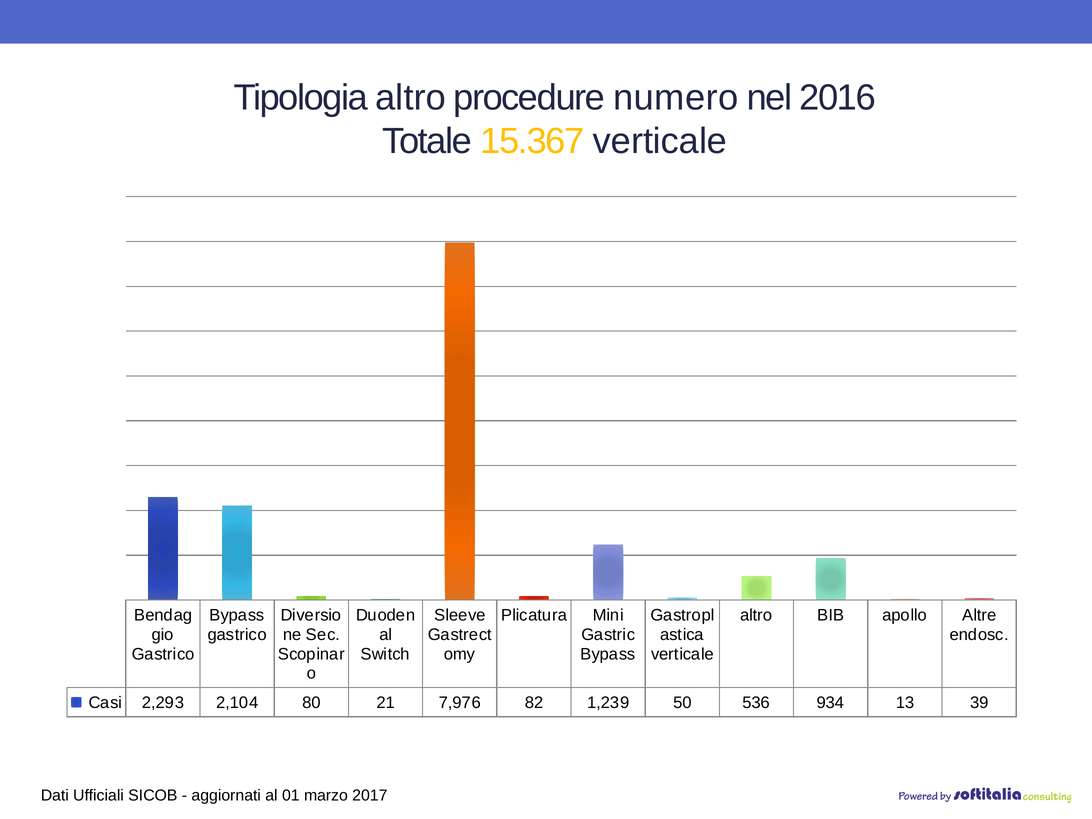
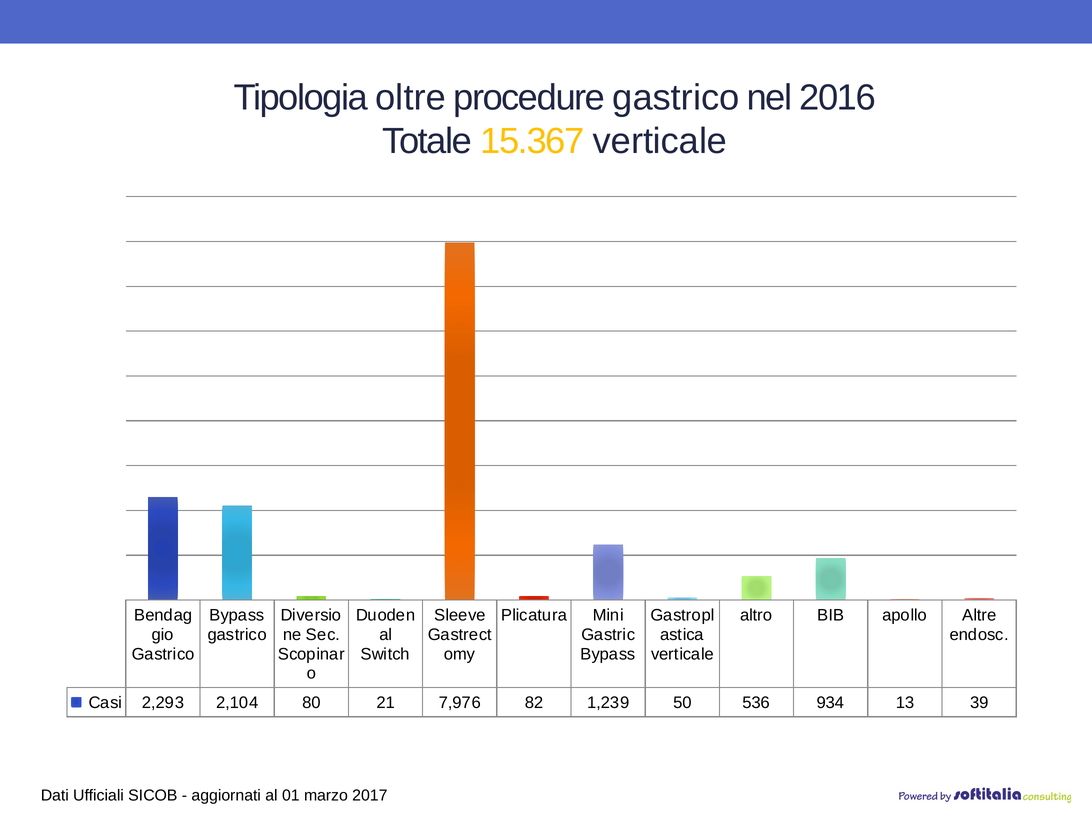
Tipologia altro: altro -> oltre
procedure numero: numero -> gastrico
